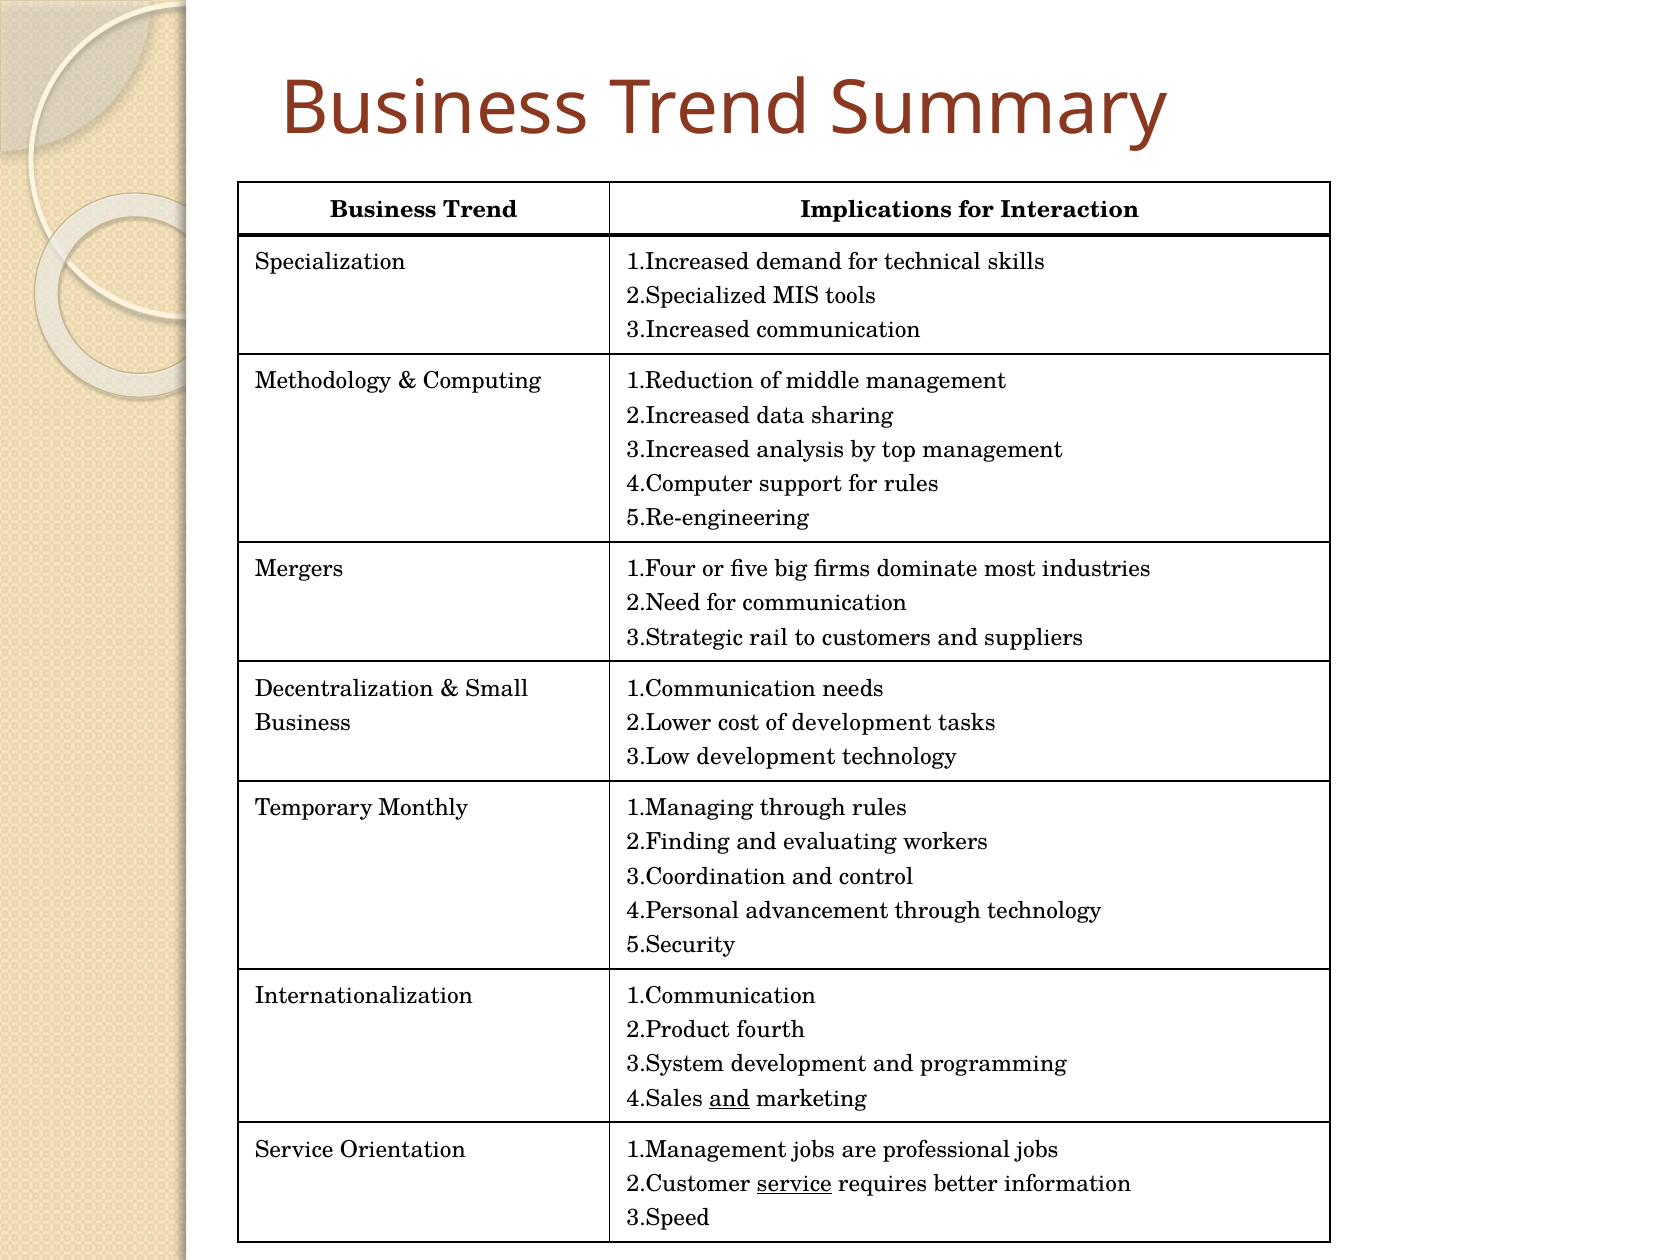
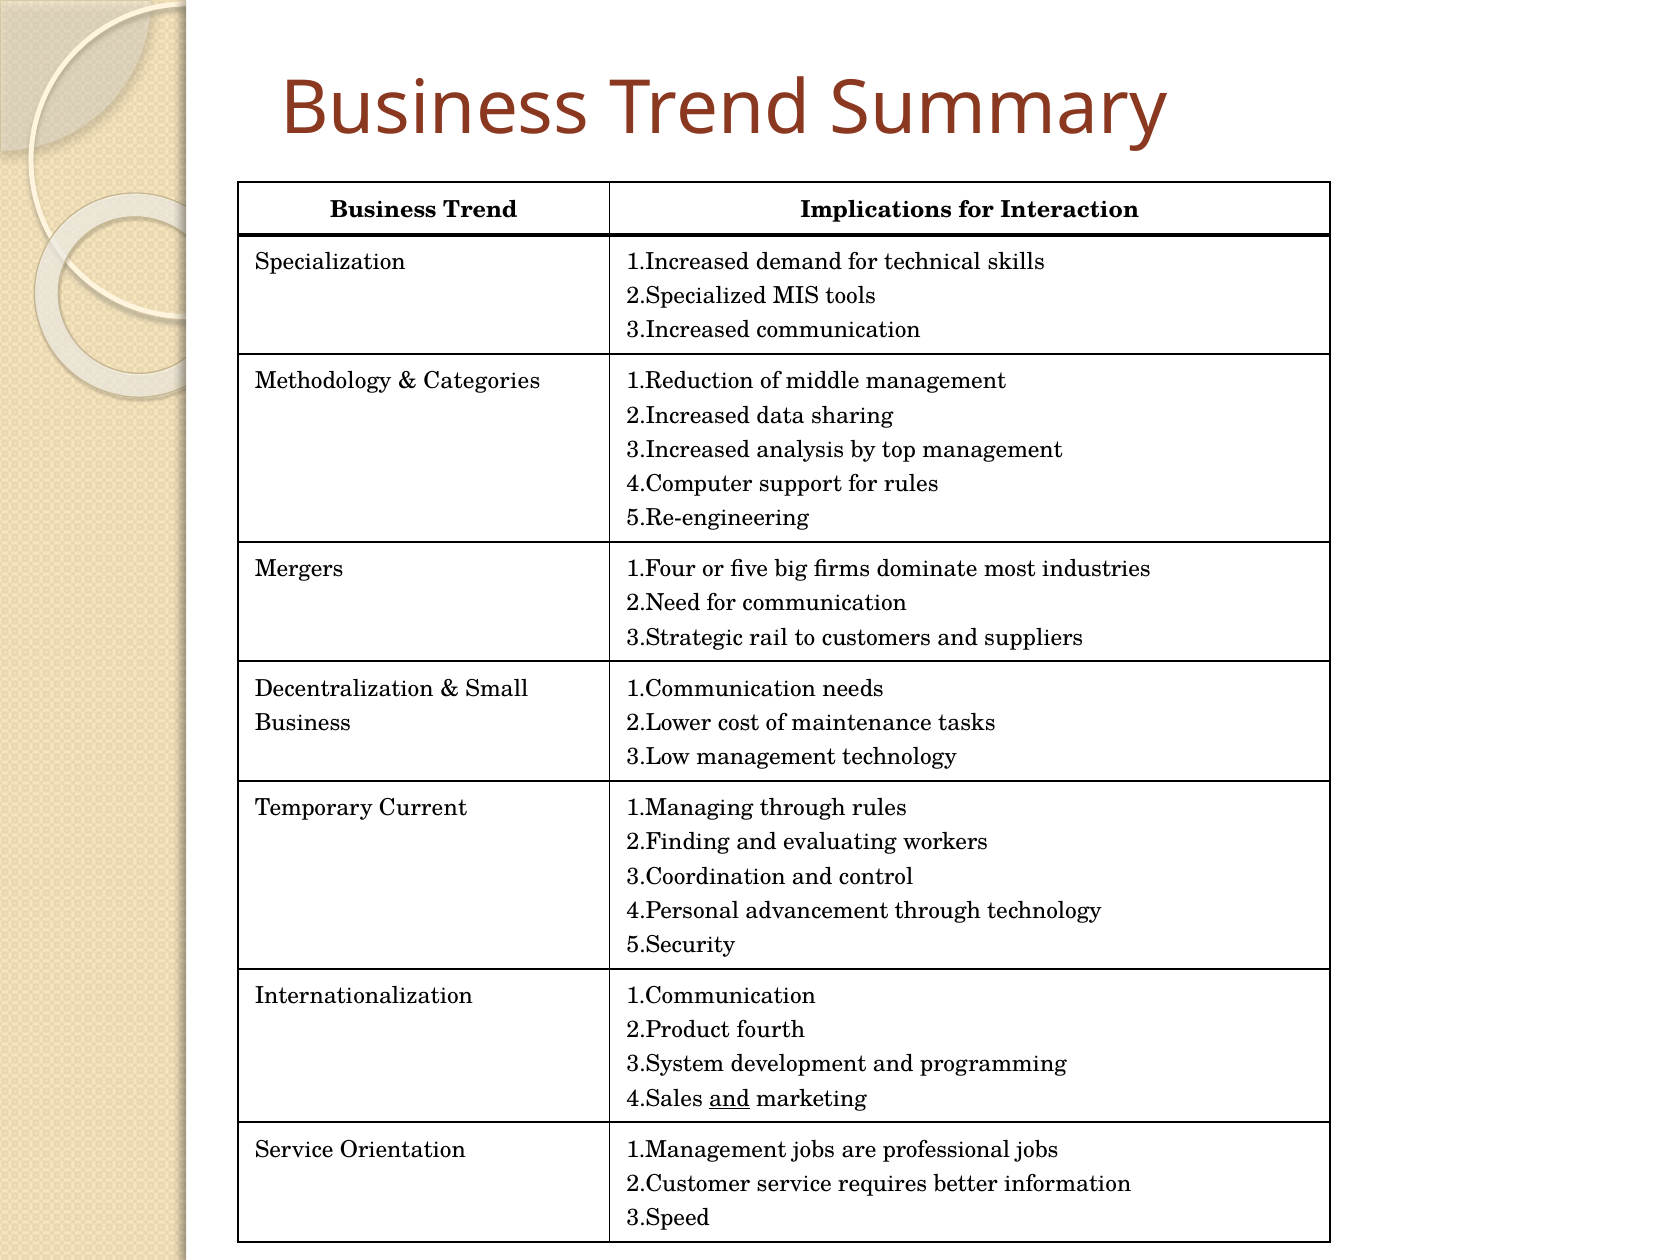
Computing: Computing -> Categories
of development: development -> maintenance
development at (766, 757): development -> management
Monthly: Monthly -> Current
service at (794, 1184) underline: present -> none
